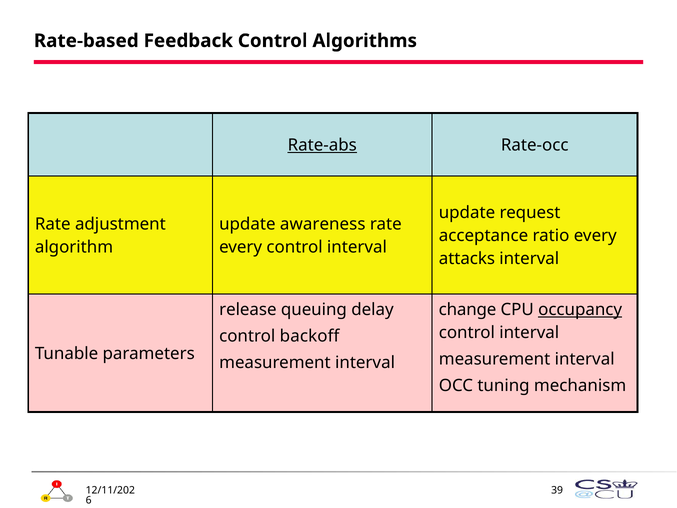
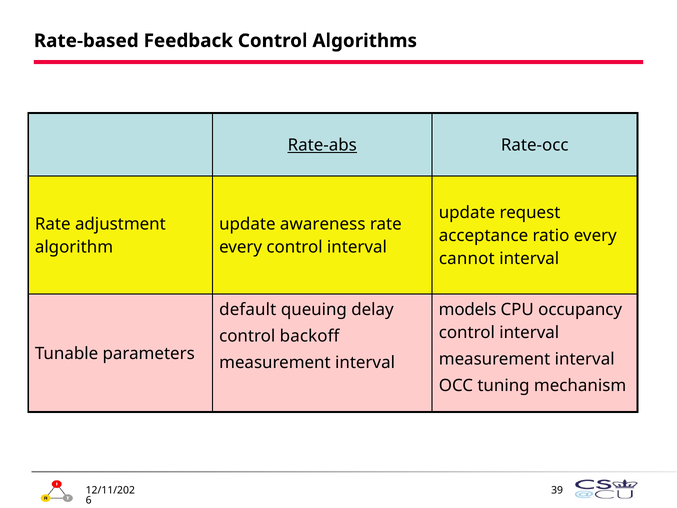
attacks: attacks -> cannot
release: release -> default
change: change -> models
occupancy underline: present -> none
